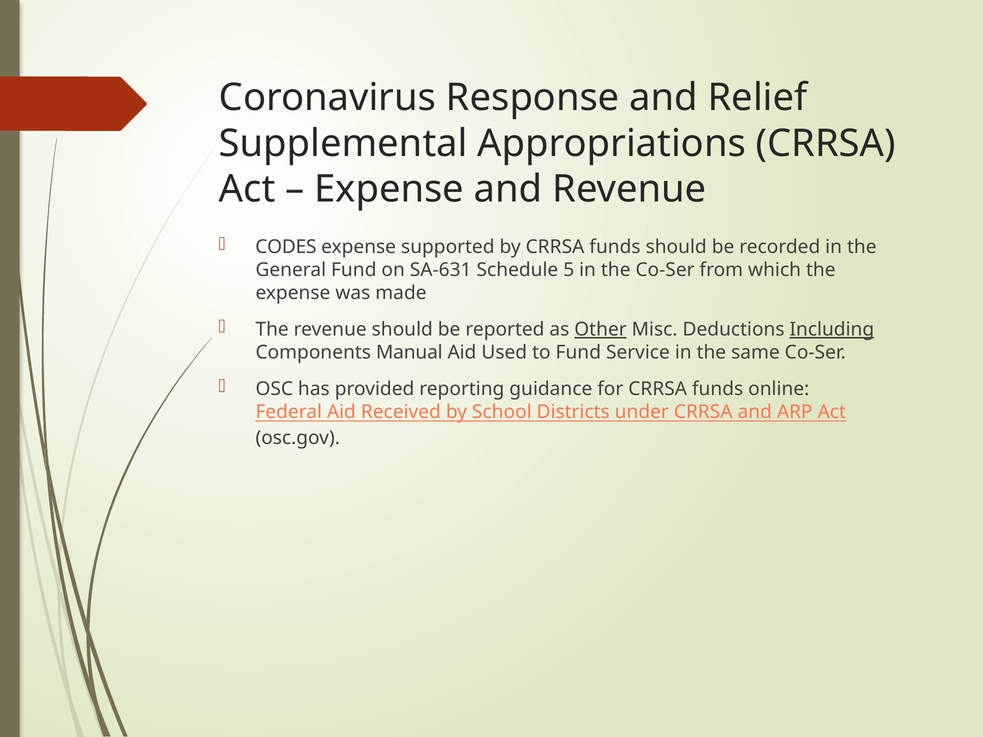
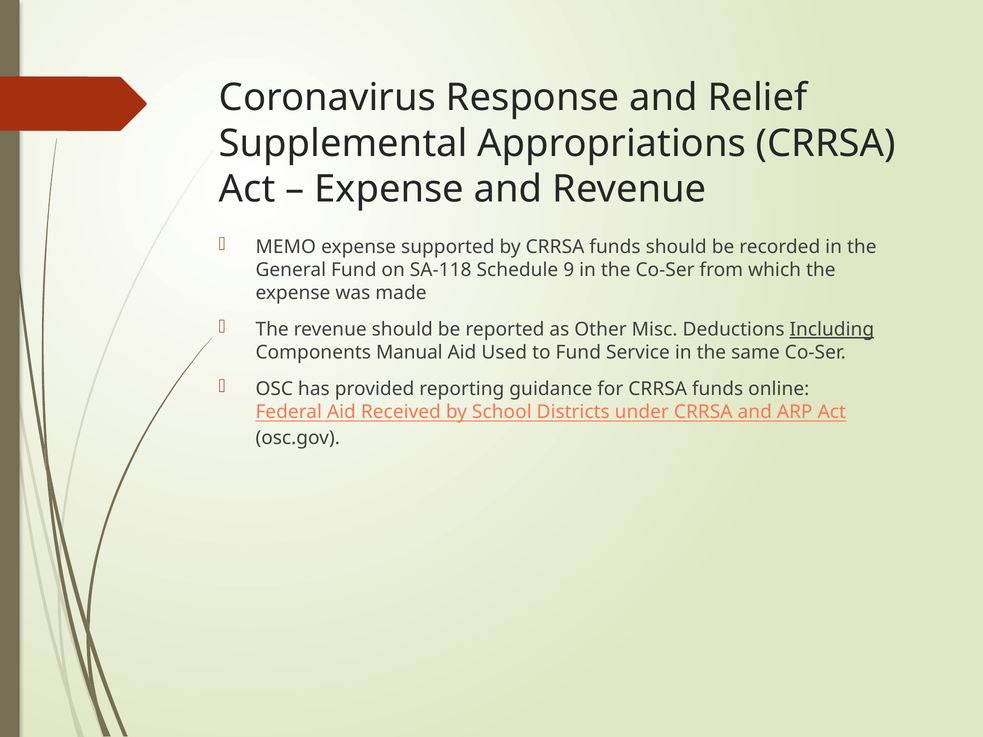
CODES: CODES -> MEMO
SA-631: SA-631 -> SA-118
5: 5 -> 9
Other underline: present -> none
